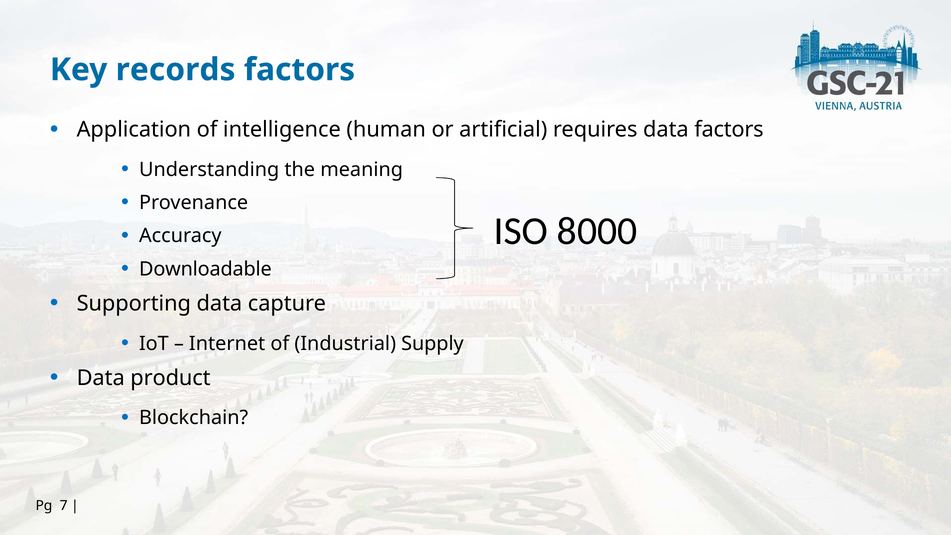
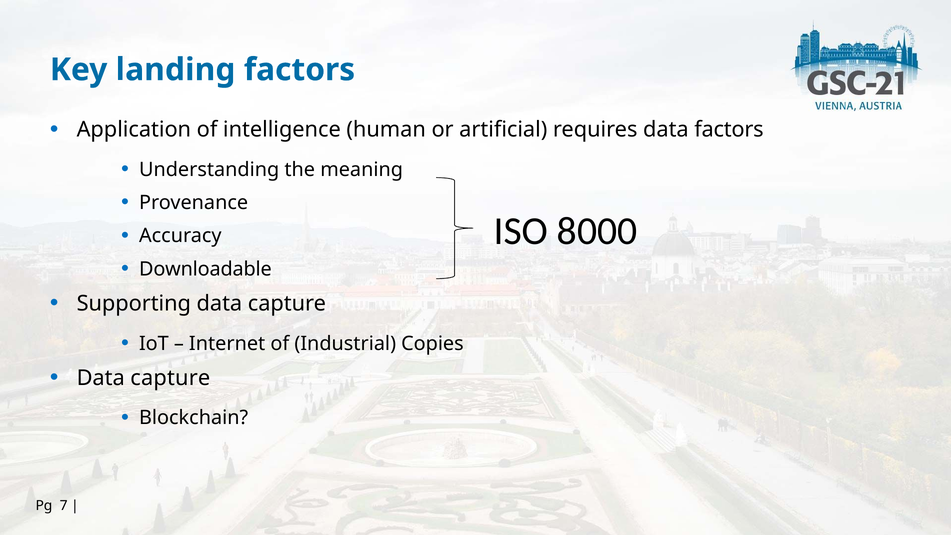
records: records -> landing
Supply: Supply -> Copies
product at (170, 378): product -> capture
